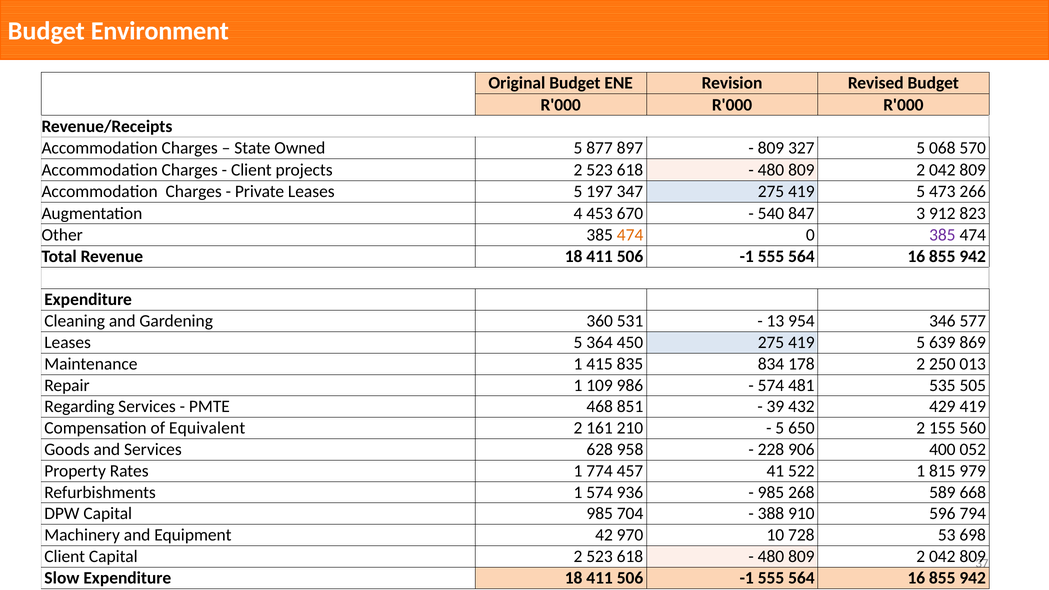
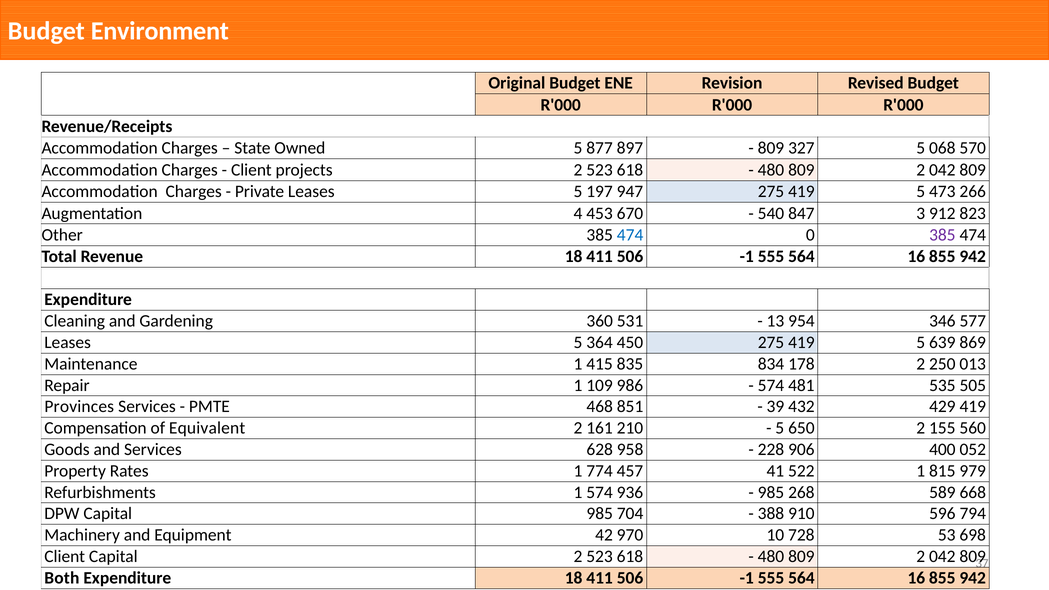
347: 347 -> 947
474 at (630, 235) colour: orange -> blue
Regarding: Regarding -> Provinces
Slow: Slow -> Both
